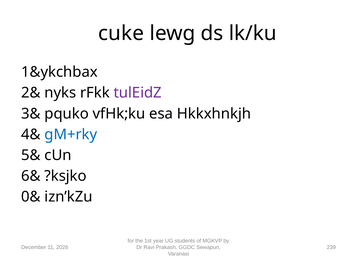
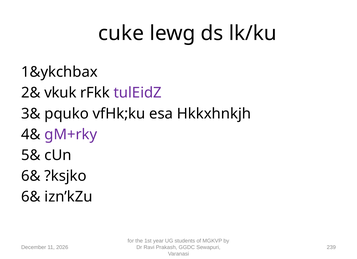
nyks: nyks -> vkuk
gM+rky colour: blue -> purple
0& at (31, 197): 0& -> 6&
